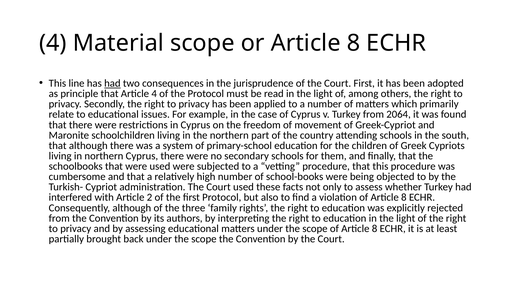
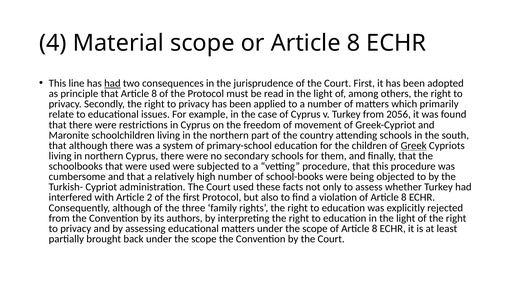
that Article 4: 4 -> 8
2064: 2064 -> 2056
Greek underline: none -> present
